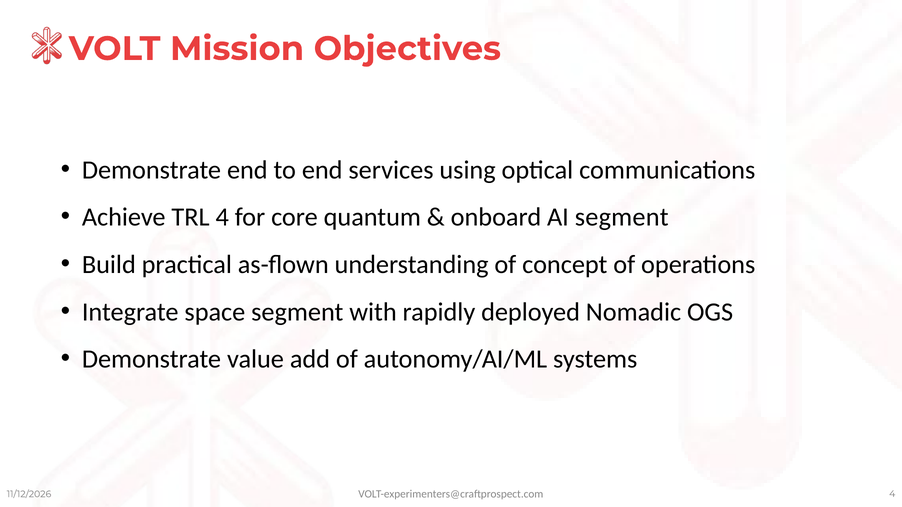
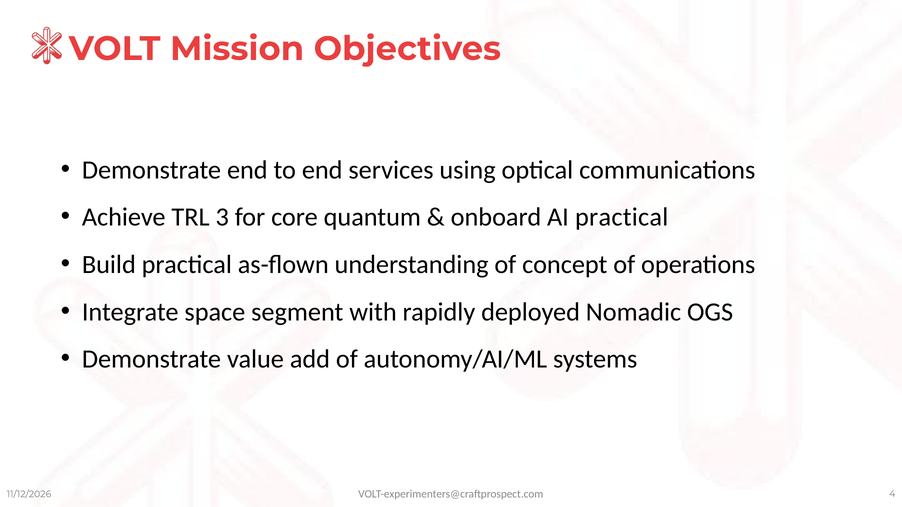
TRL 4: 4 -> 3
AI segment: segment -> practical
